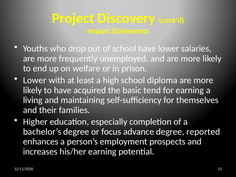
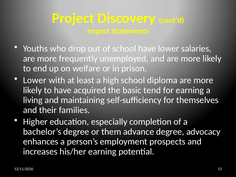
focus: focus -> them
reported: reported -> advocacy
